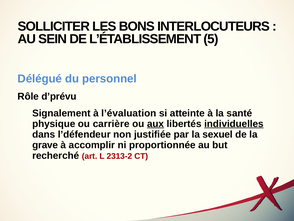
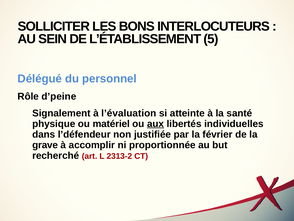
d’prévu: d’prévu -> d’peine
carrière: carrière -> matériel
individuelles underline: present -> none
sexuel: sexuel -> février
